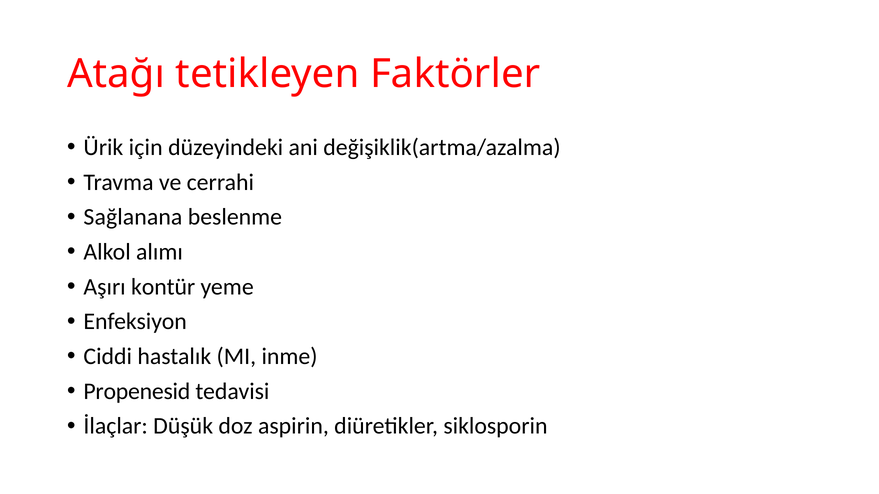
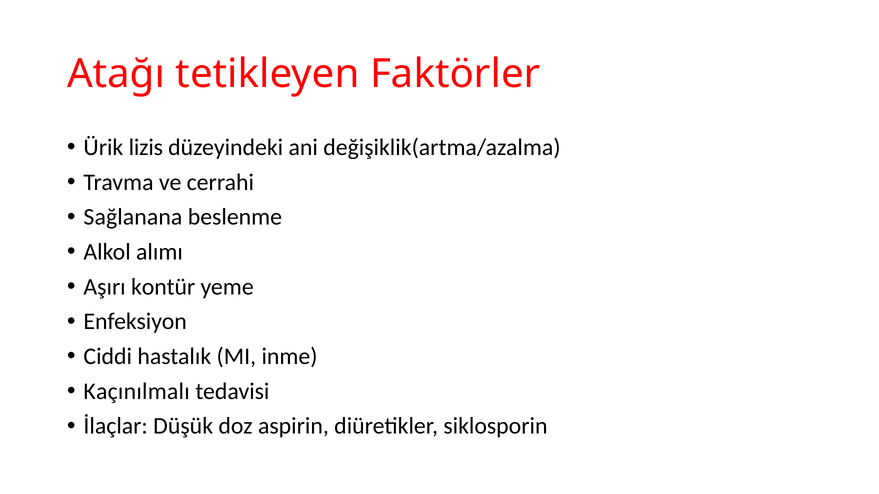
için: için -> lizis
Propenesid: Propenesid -> Kaçınılmalı
